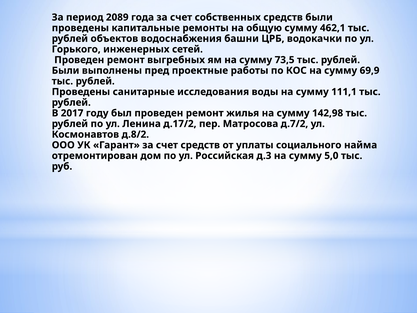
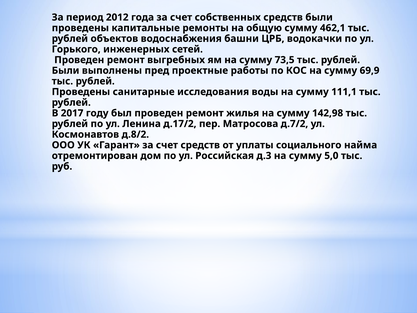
2089: 2089 -> 2012
